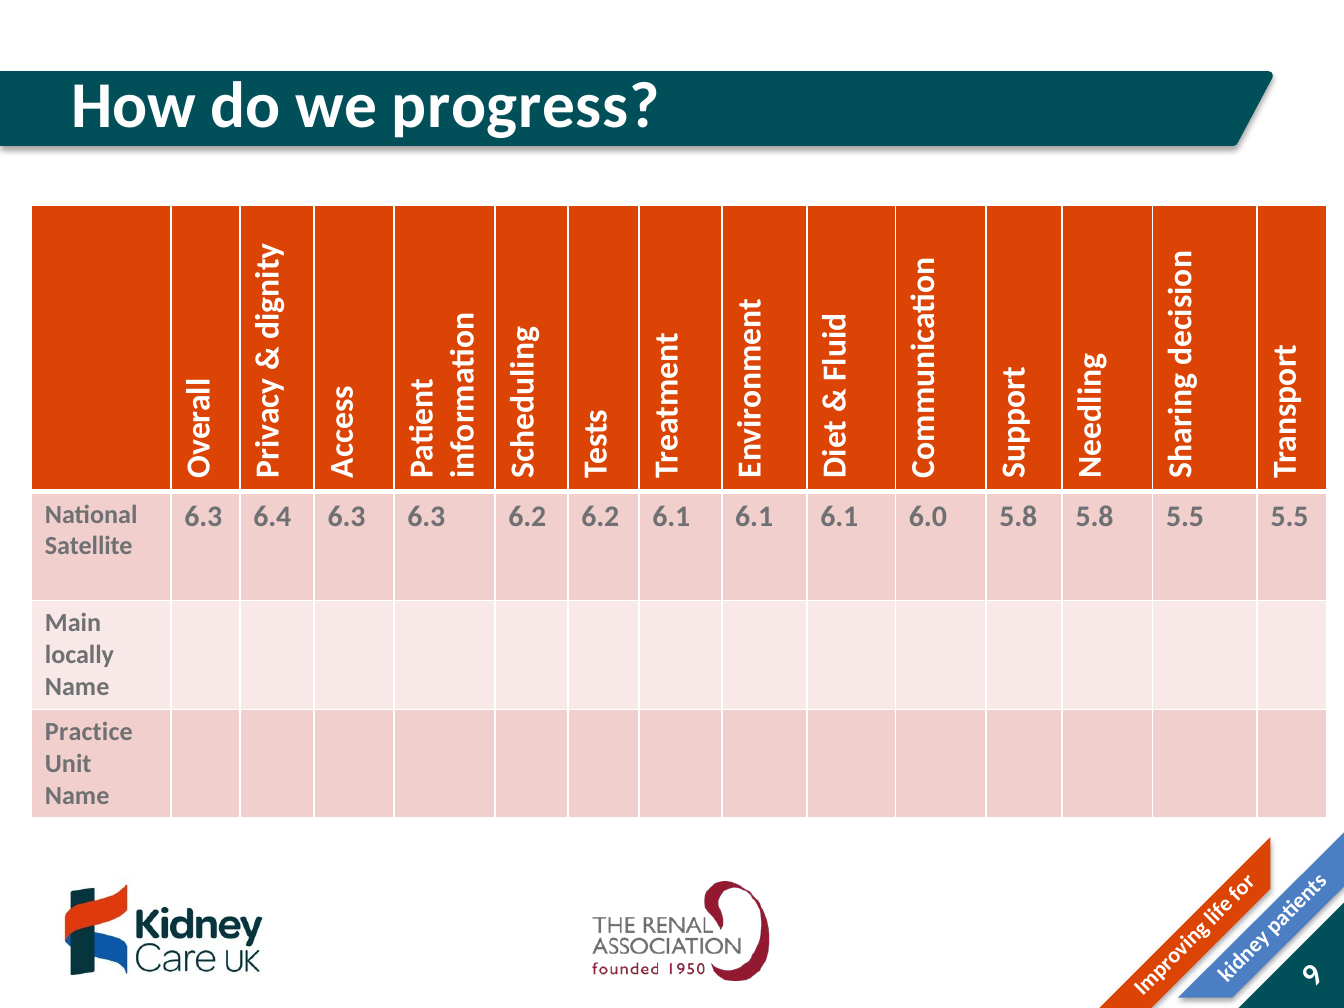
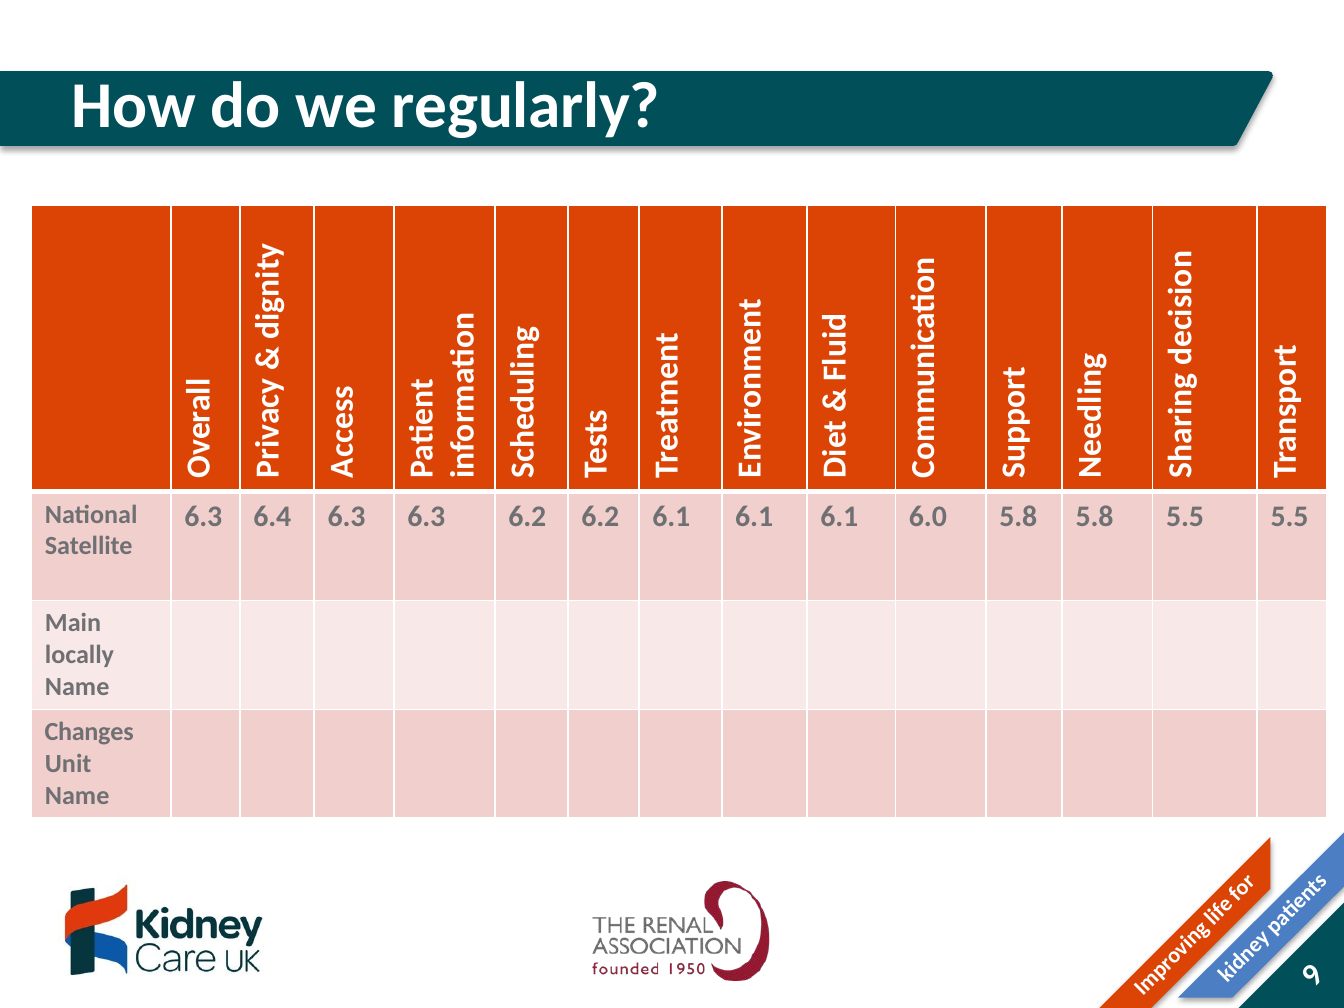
progress: progress -> regularly
Practice: Practice -> Changes
